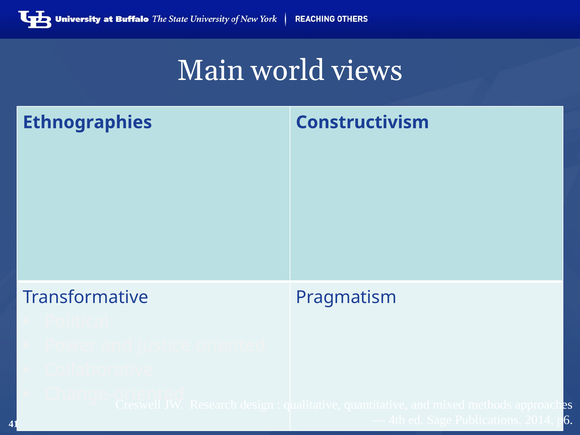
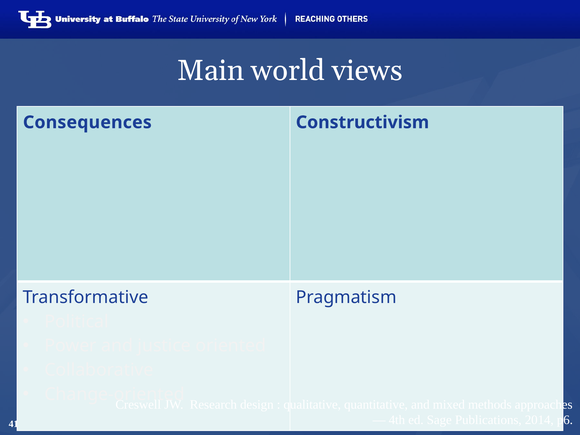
Ethnographies: Ethnographies -> Consequences
